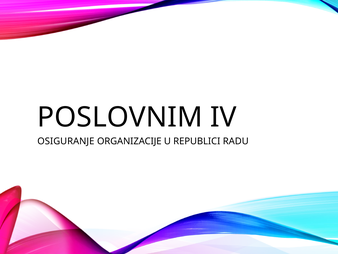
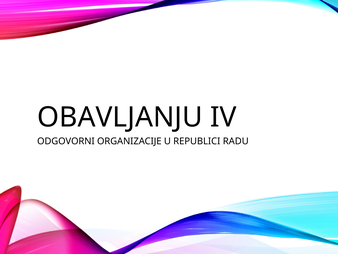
POSLOVNIM: POSLOVNIM -> OBAVLJANJU
OSIGURANJE: OSIGURANJE -> ODGOVORNI
